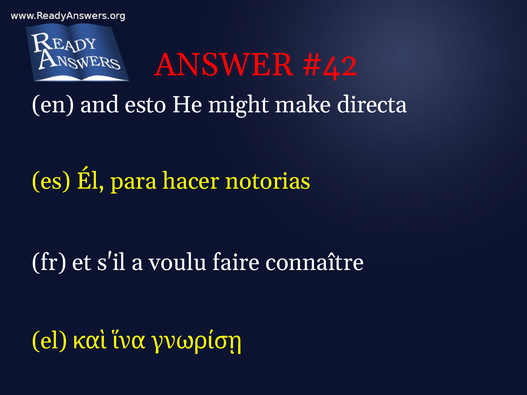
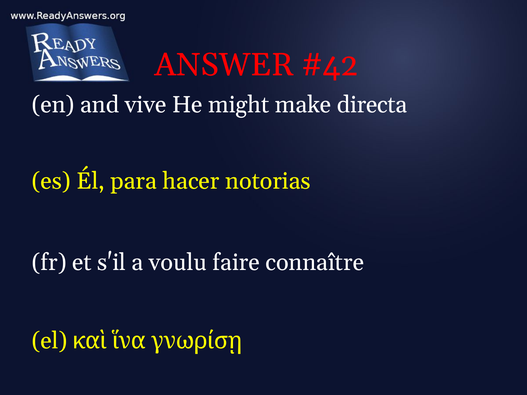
esto: esto -> vive
